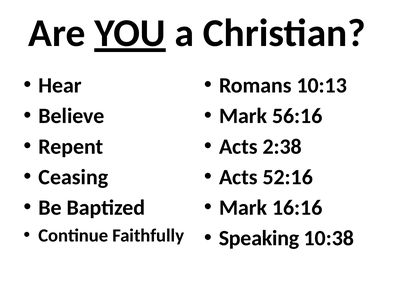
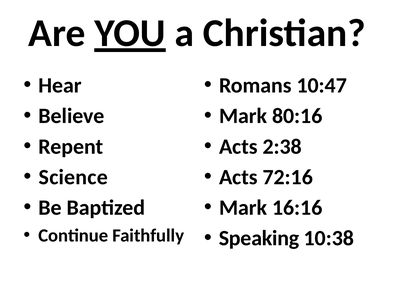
10:13: 10:13 -> 10:47
56:16: 56:16 -> 80:16
Ceasing: Ceasing -> Science
52:16: 52:16 -> 72:16
